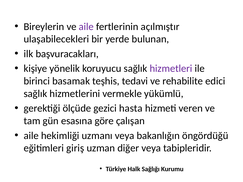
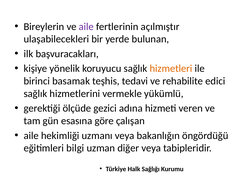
hizmetleri colour: purple -> orange
hasta: hasta -> adına
giriş: giriş -> bilgi
